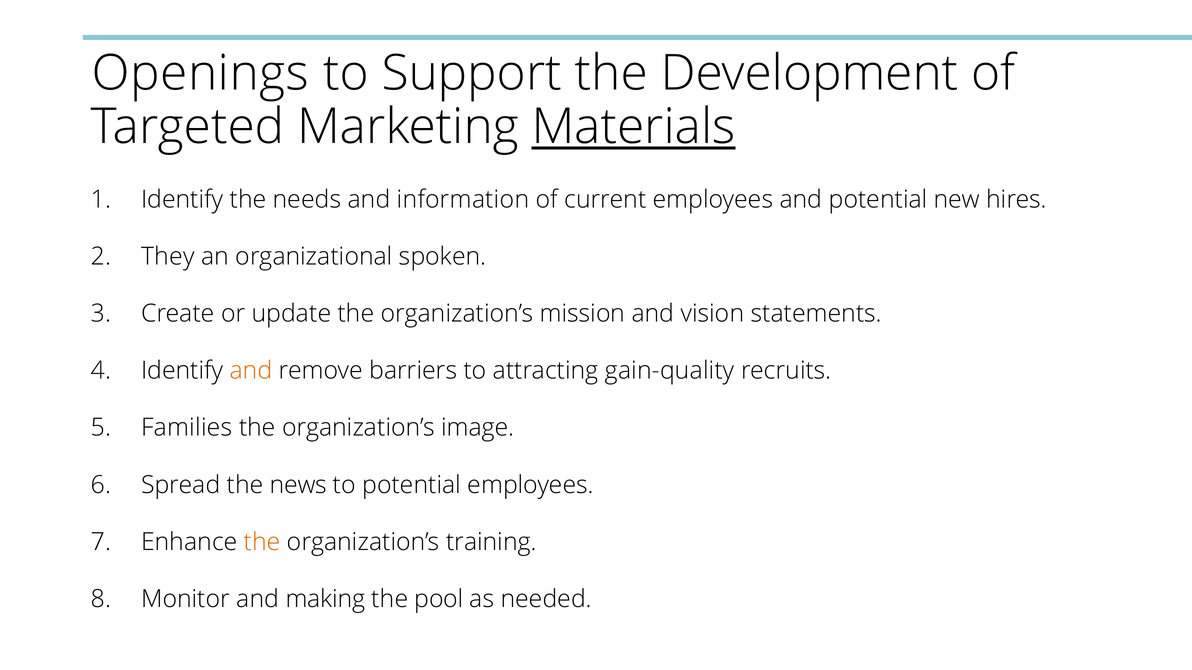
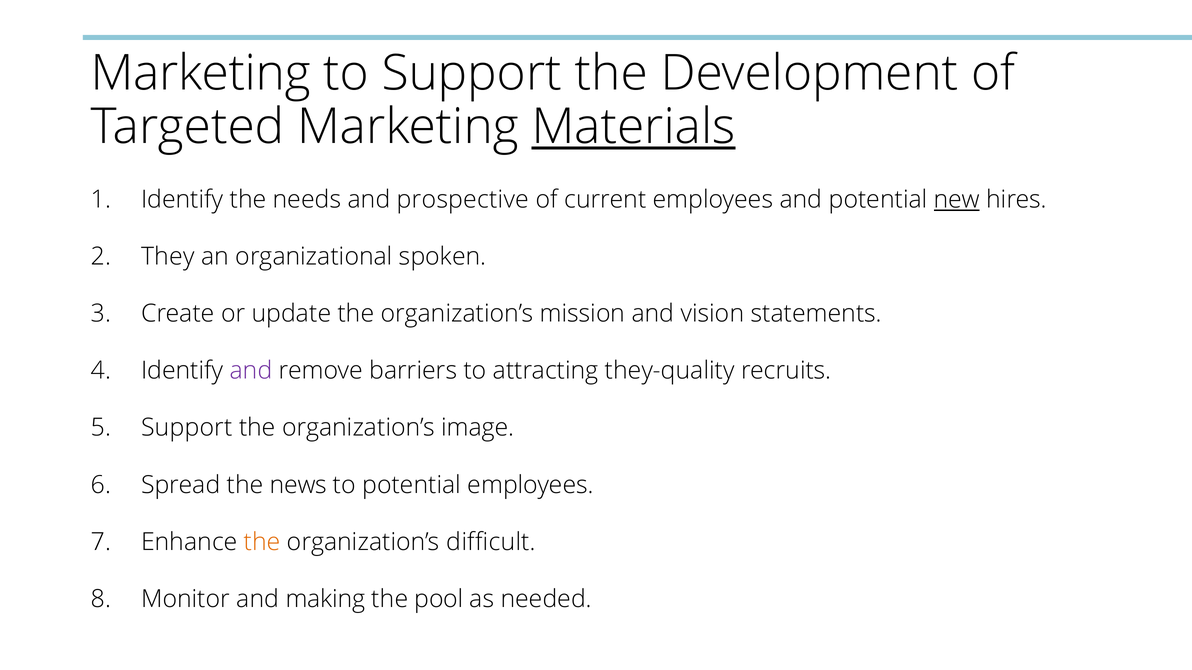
Openings at (200, 73): Openings -> Marketing
information: information -> prospective
new underline: none -> present
and at (251, 371) colour: orange -> purple
gain-quality: gain-quality -> they-quality
Families at (187, 428): Families -> Support
training: training -> difficult
